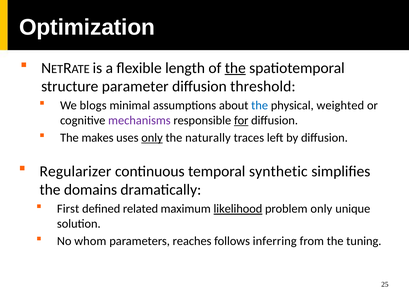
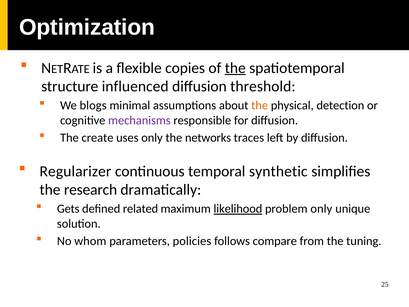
length: length -> copies
parameter: parameter -> influenced
the at (260, 105) colour: blue -> orange
weighted: weighted -> detection
for underline: present -> none
makes: makes -> create
only at (152, 138) underline: present -> none
naturally: naturally -> networks
domains: domains -> research
First: First -> Gets
reaches: reaches -> policies
inferring: inferring -> compare
